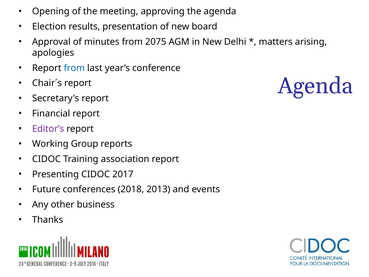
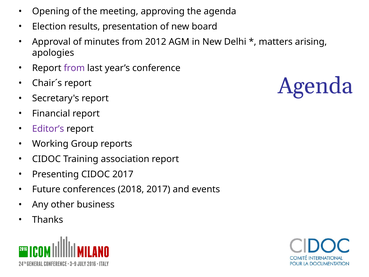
2075: 2075 -> 2012
from at (74, 68) colour: blue -> purple
2018 2013: 2013 -> 2017
